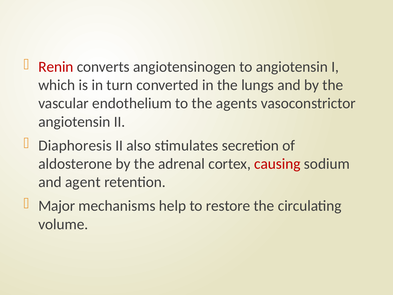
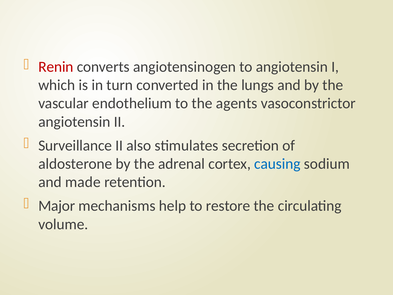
Diaphoresis: Diaphoresis -> Surveillance
causing colour: red -> blue
agent: agent -> made
